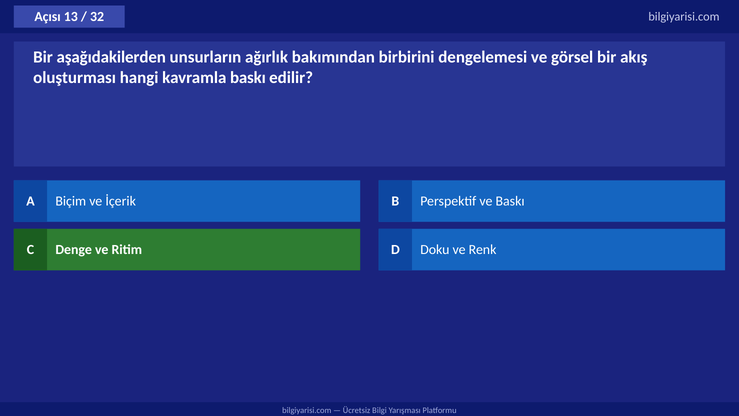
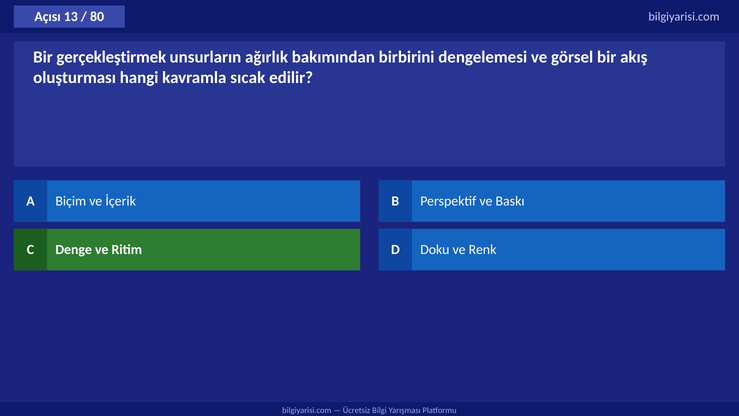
32: 32 -> 80
aşağıdakilerden: aşağıdakilerden -> gerçekleştirmek
kavramla baskı: baskı -> sıcak
